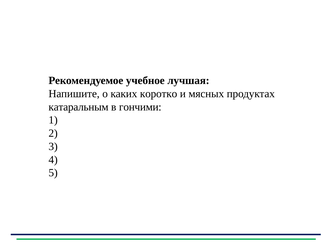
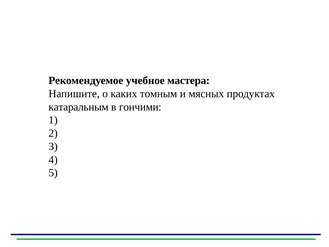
лучшая: лучшая -> мастера
коротко: коротко -> томным
